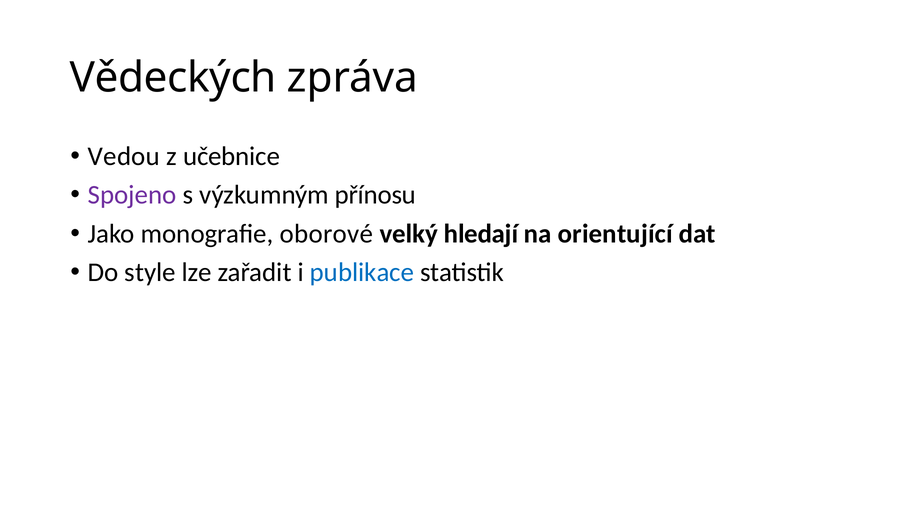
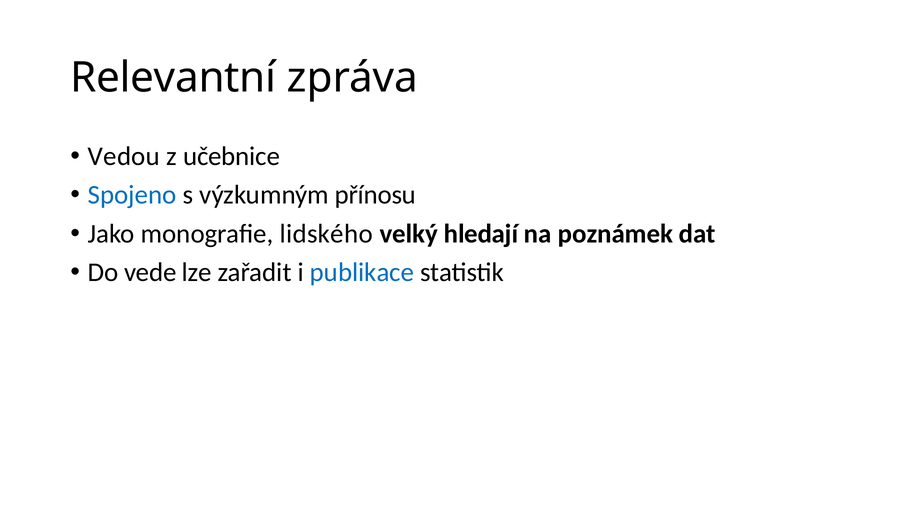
Vědeckých: Vědeckých -> Relevantní
Spojeno colour: purple -> blue
oborové: oborové -> lidského
orientující: orientující -> poznámek
style: style -> vede
